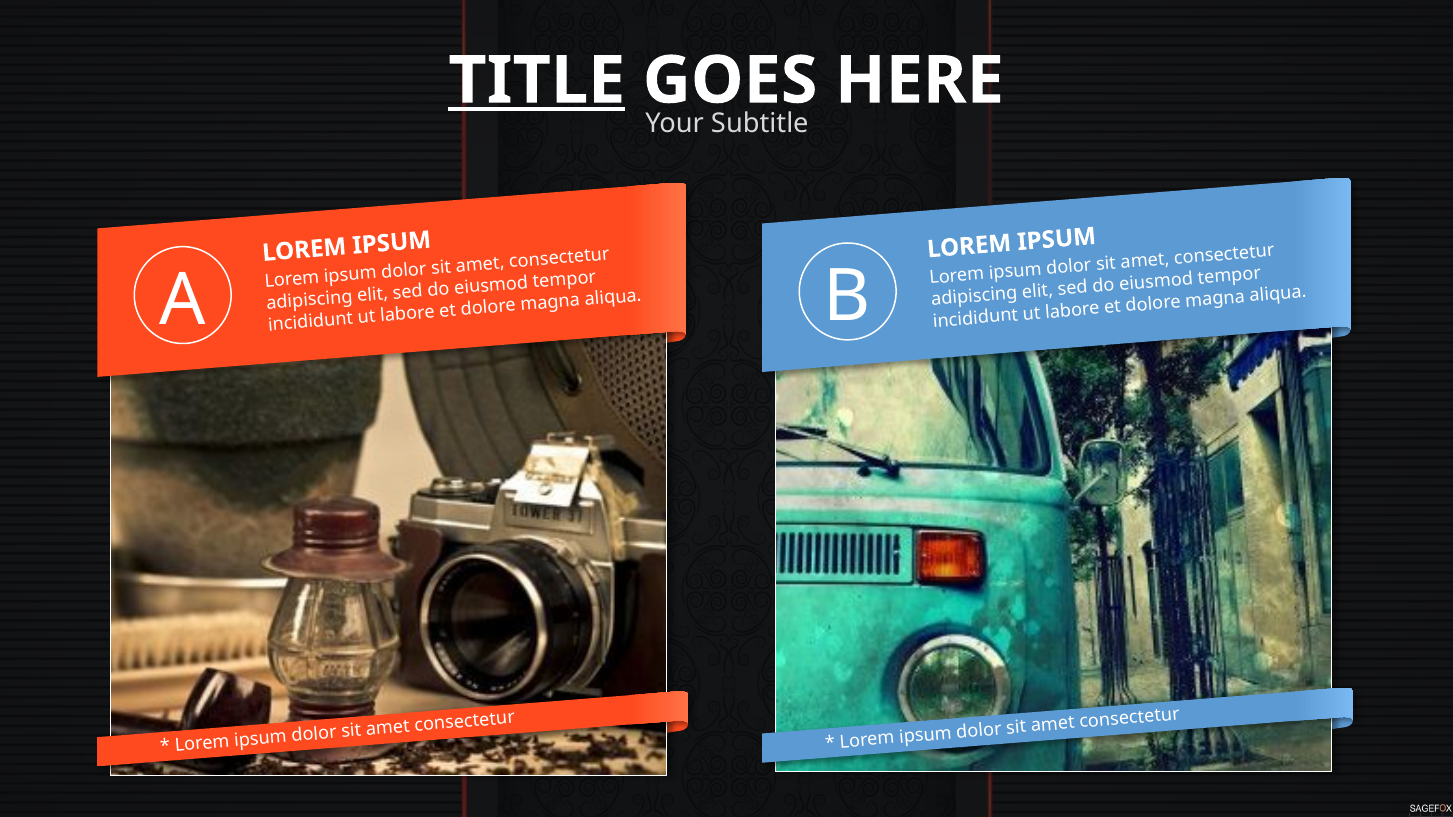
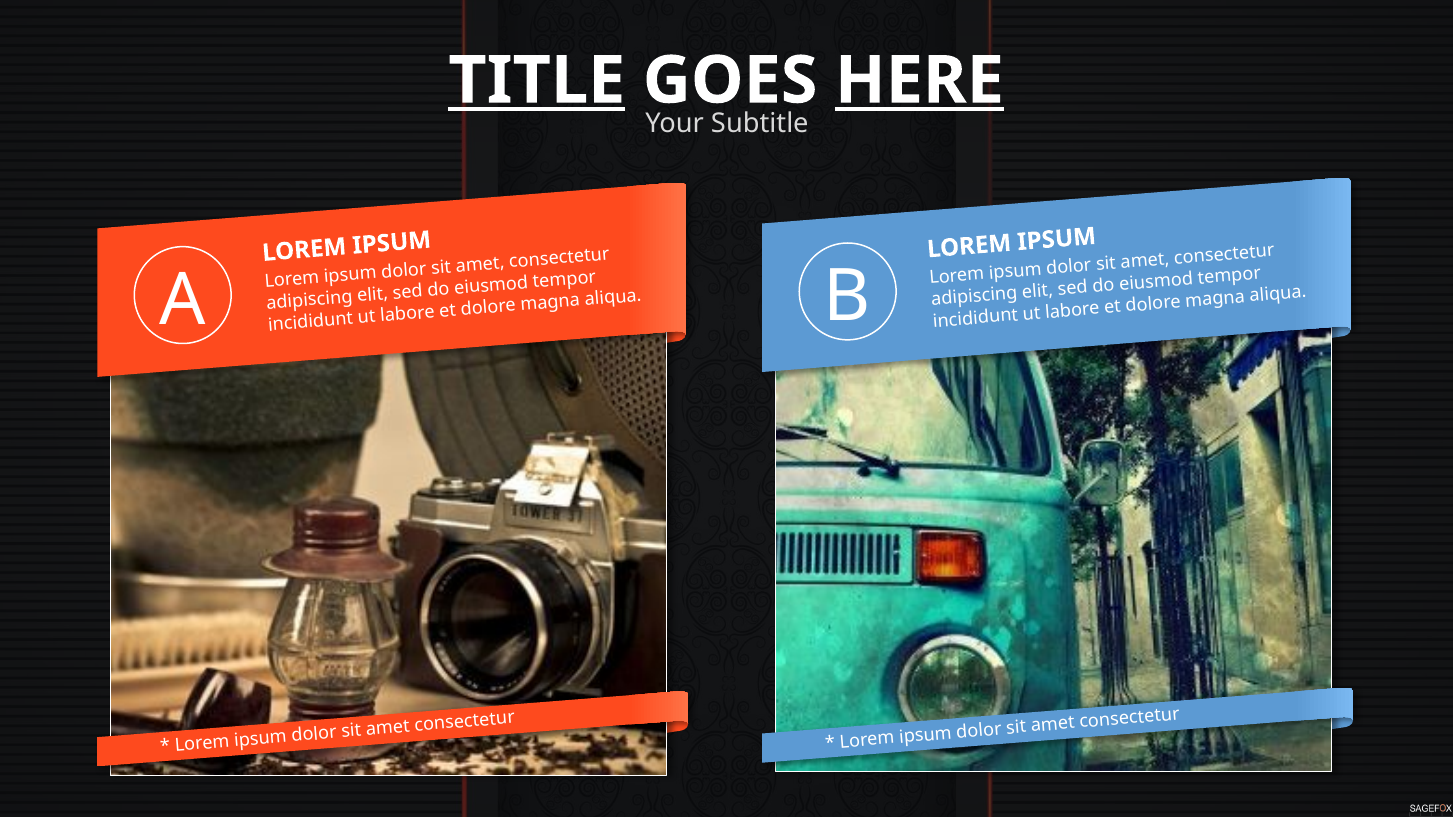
HERE underline: none -> present
